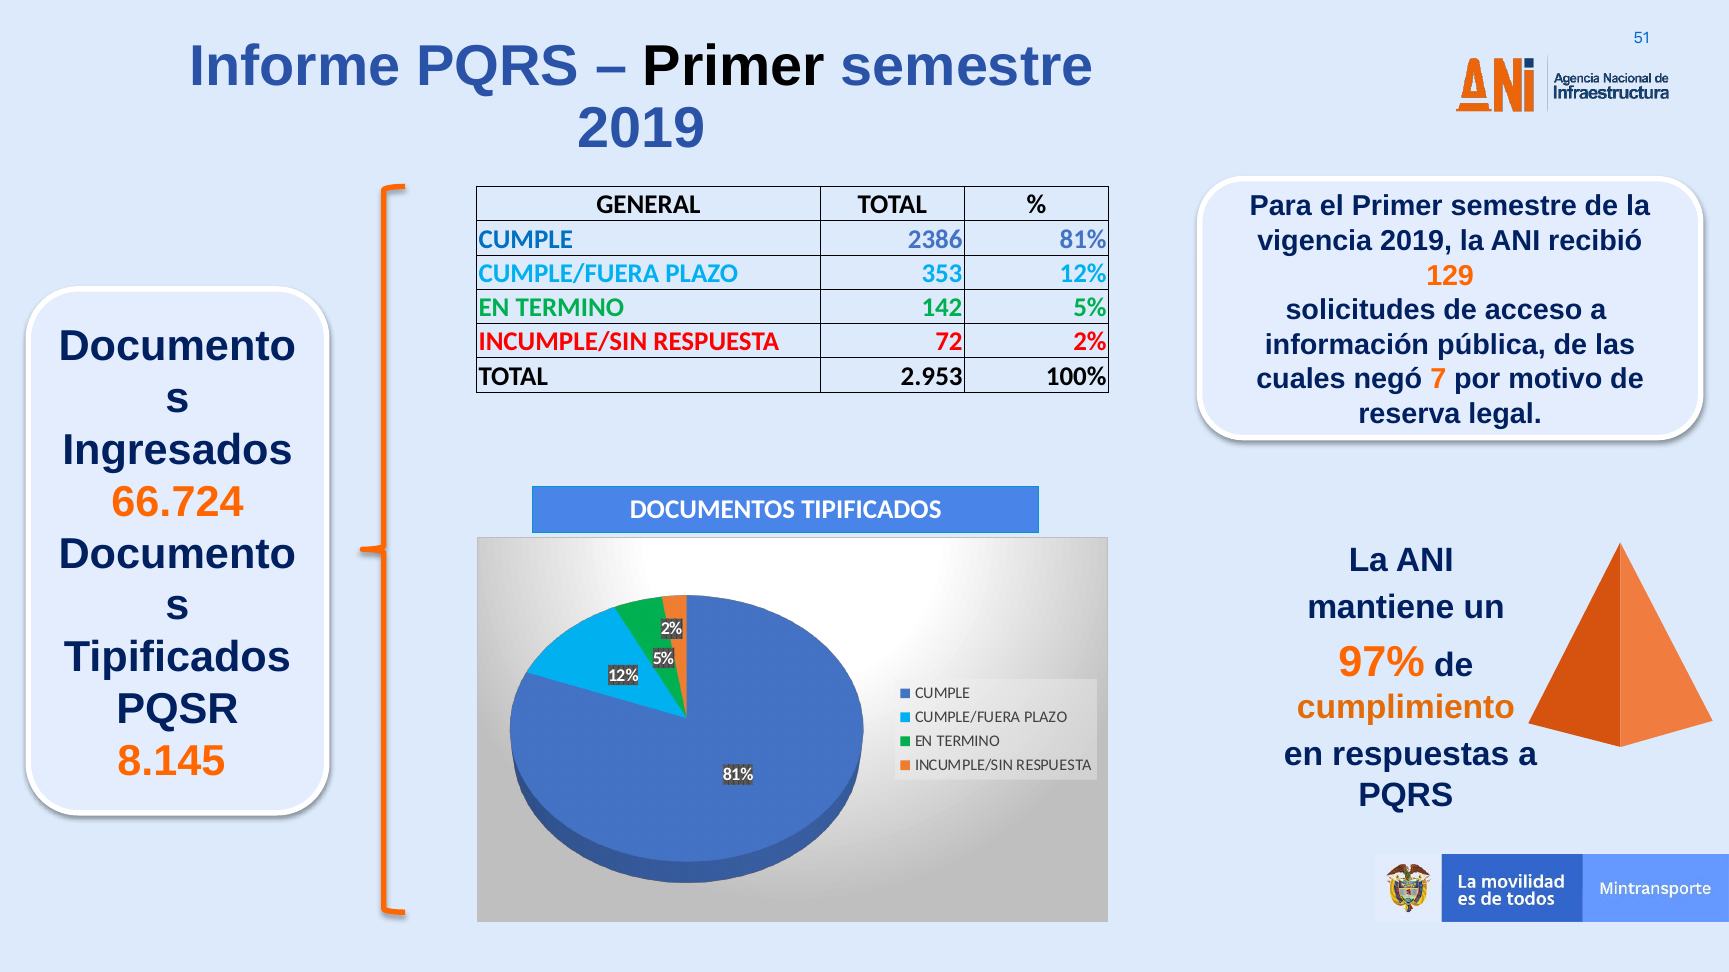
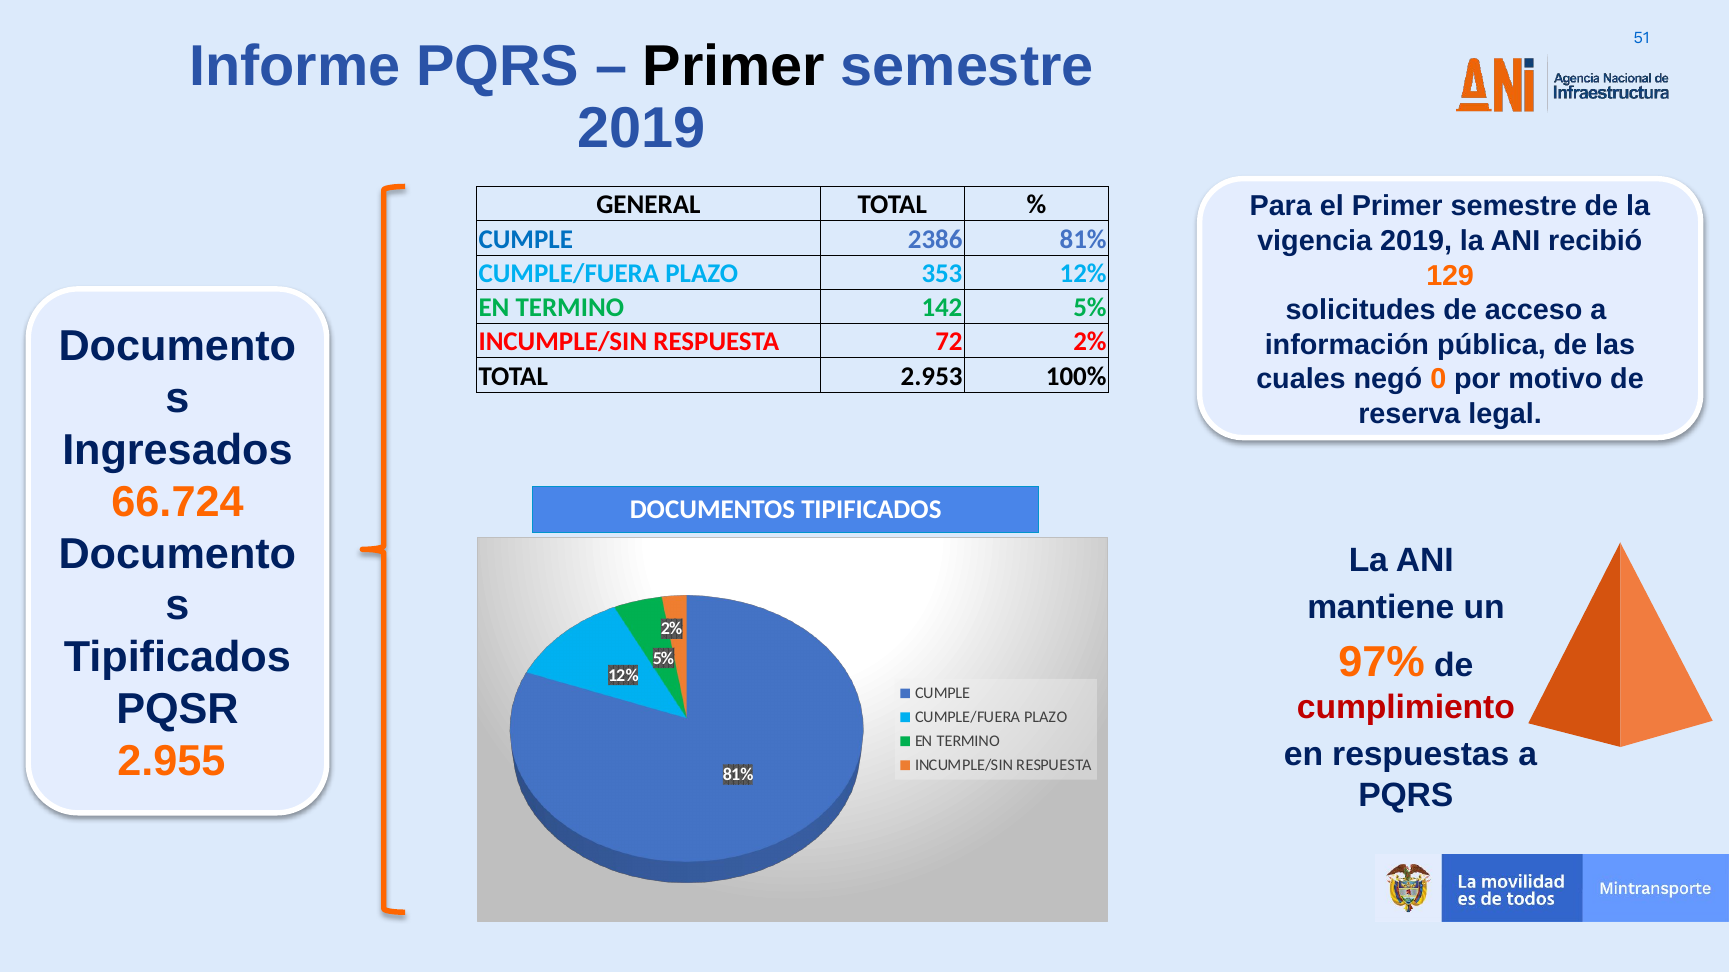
7: 7 -> 0
cumplimiento colour: orange -> red
8.145: 8.145 -> 2.955
